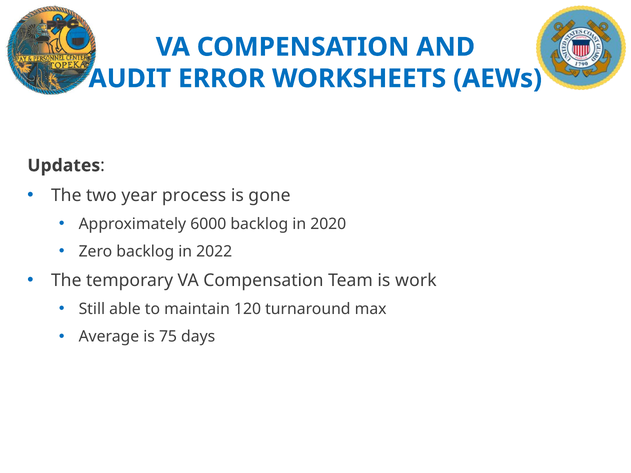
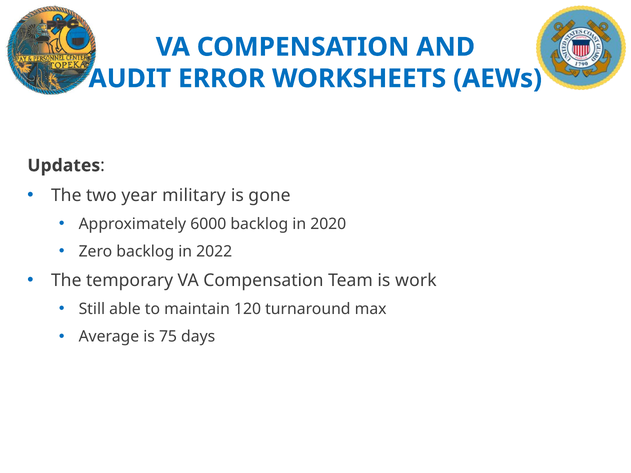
process: process -> military
